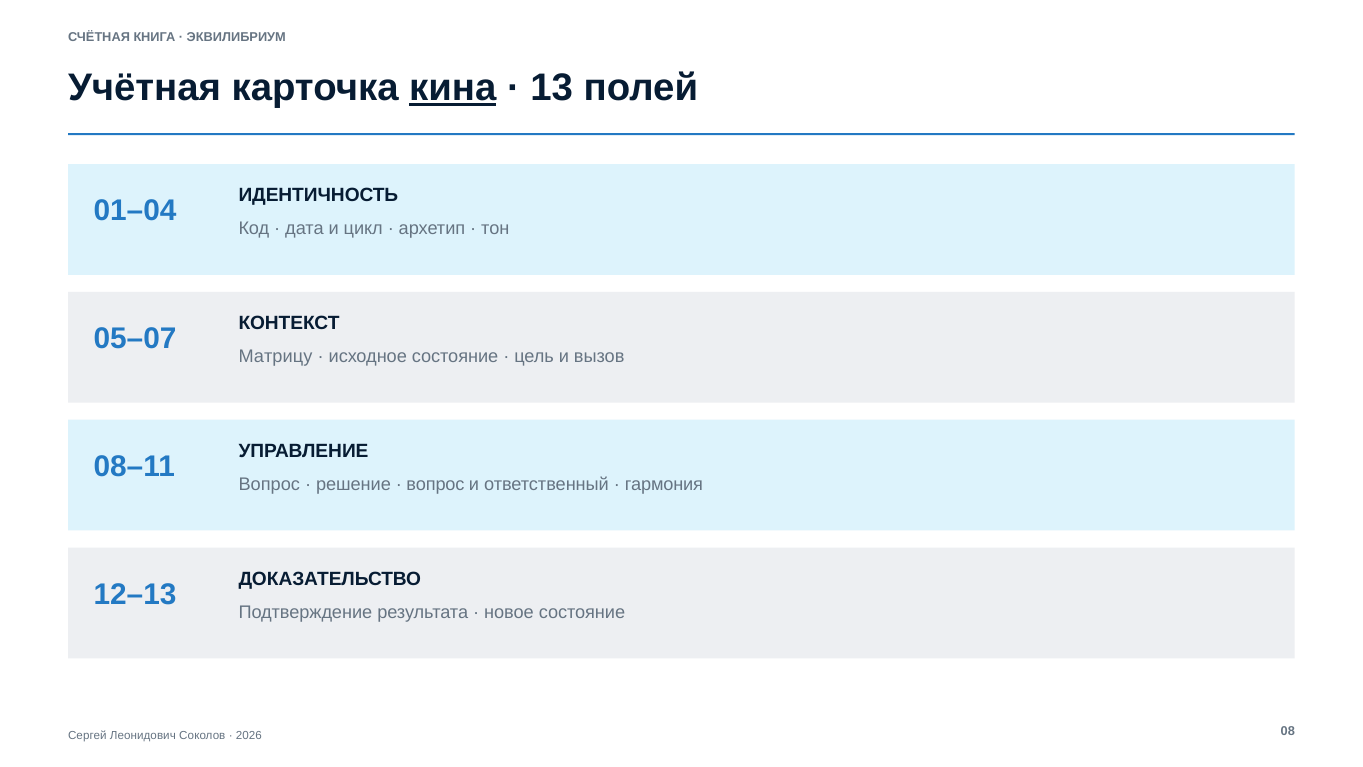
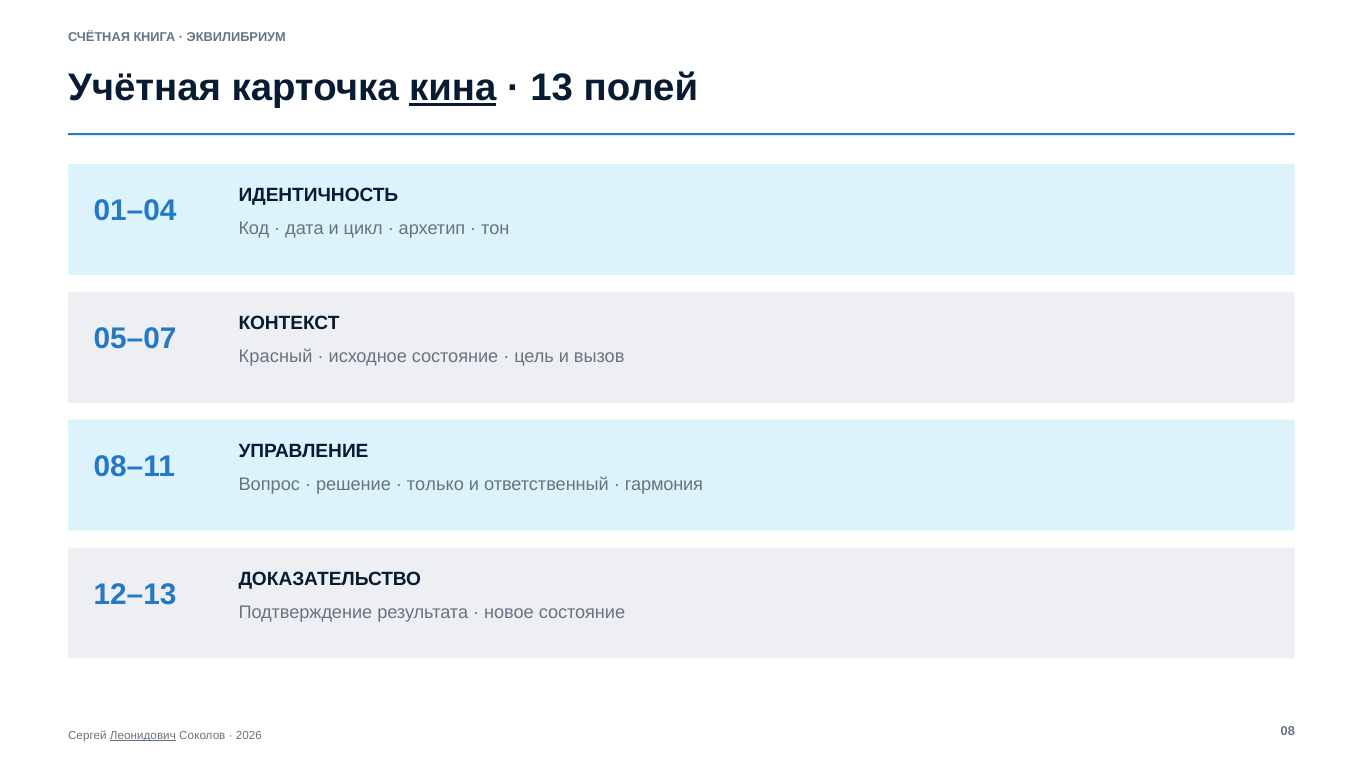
Матрицу: Матрицу -> Красный
вопрос at (436, 484): вопрос -> только
Леонидович underline: none -> present
